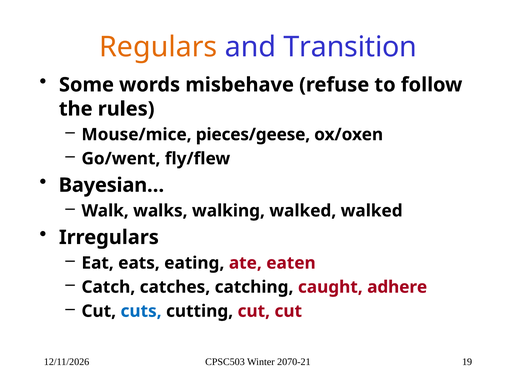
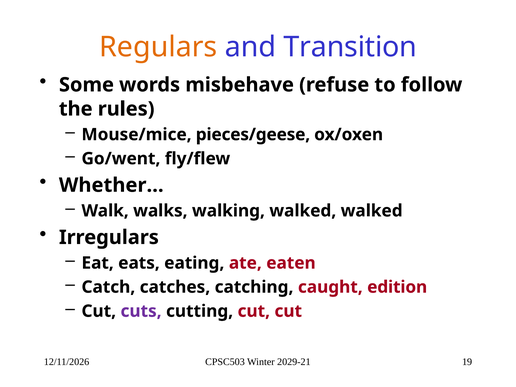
Bayesian…: Bayesian… -> Whether…
adhere: adhere -> edition
cuts colour: blue -> purple
2070-21: 2070-21 -> 2029-21
